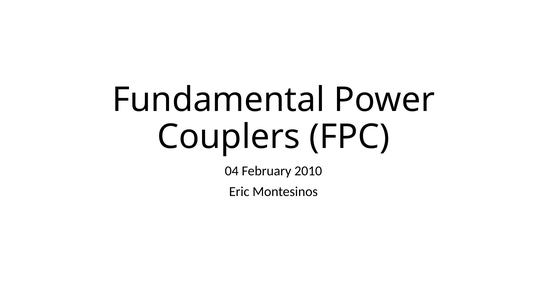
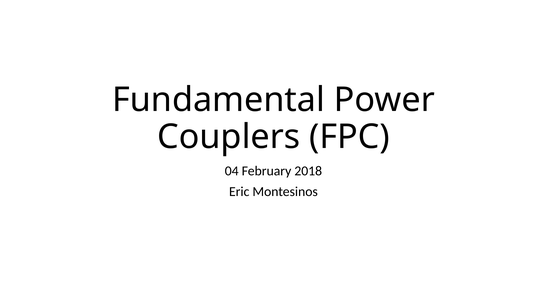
2010: 2010 -> 2018
